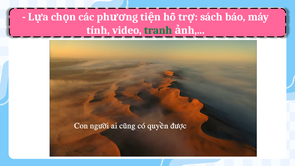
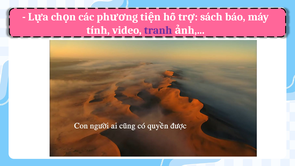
tranh colour: green -> purple
